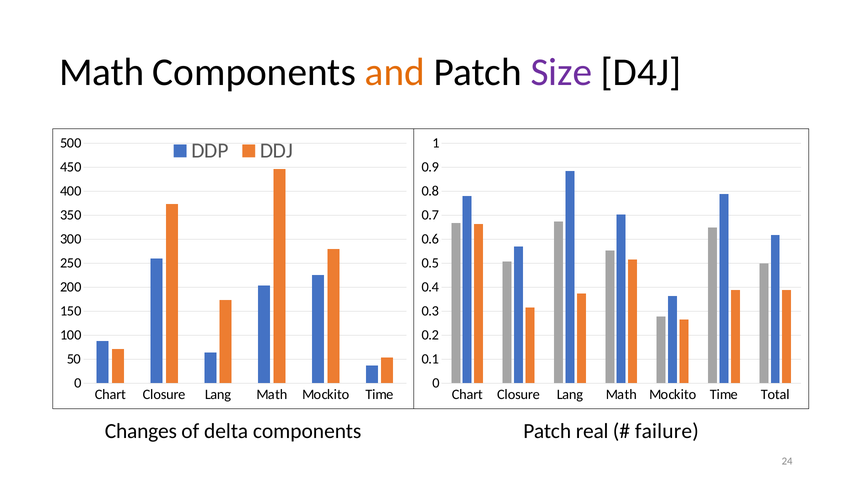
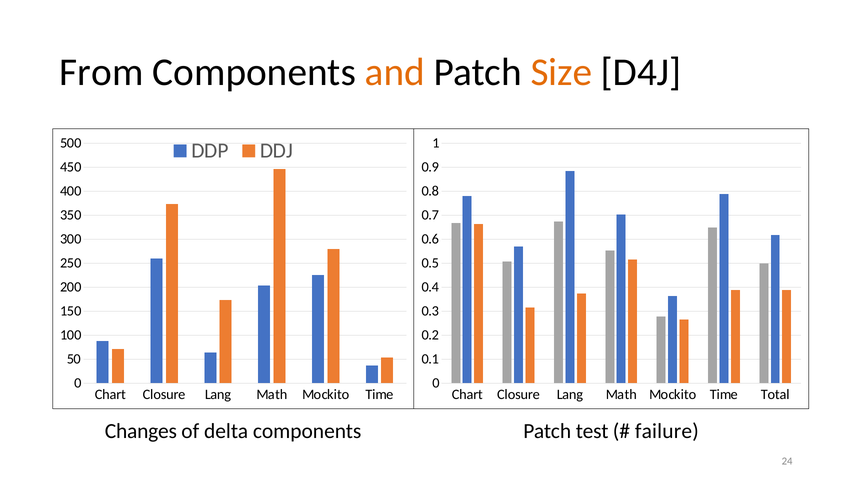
Math at (102, 72): Math -> From
Size colour: purple -> orange
real: real -> test
